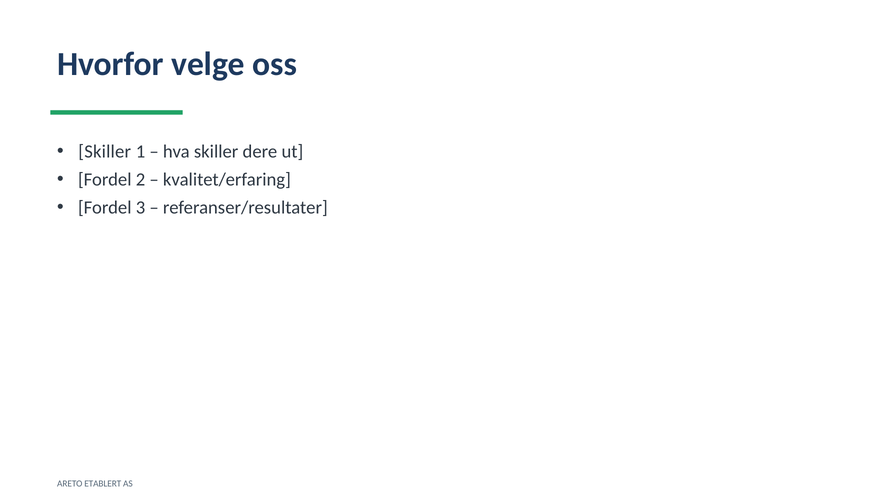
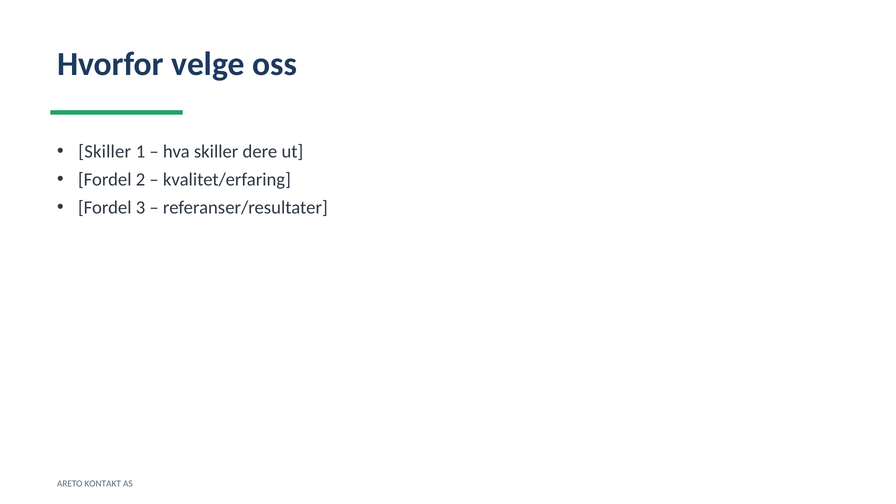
ETABLERT: ETABLERT -> KONTAKT
